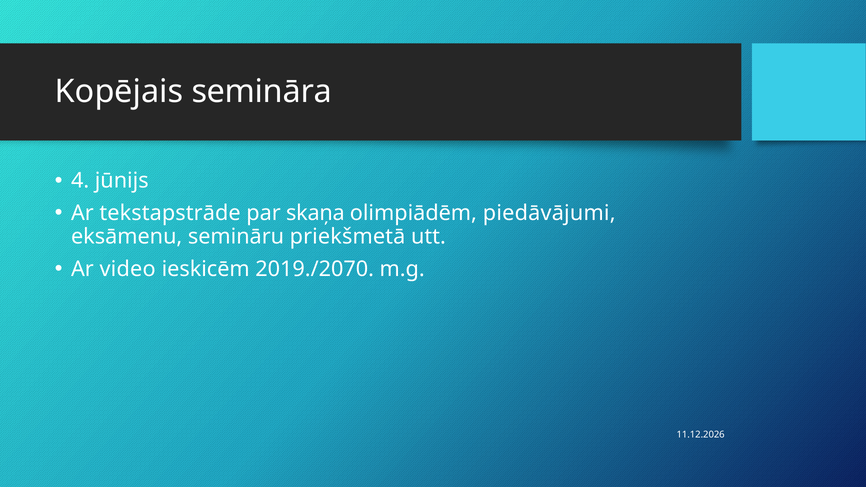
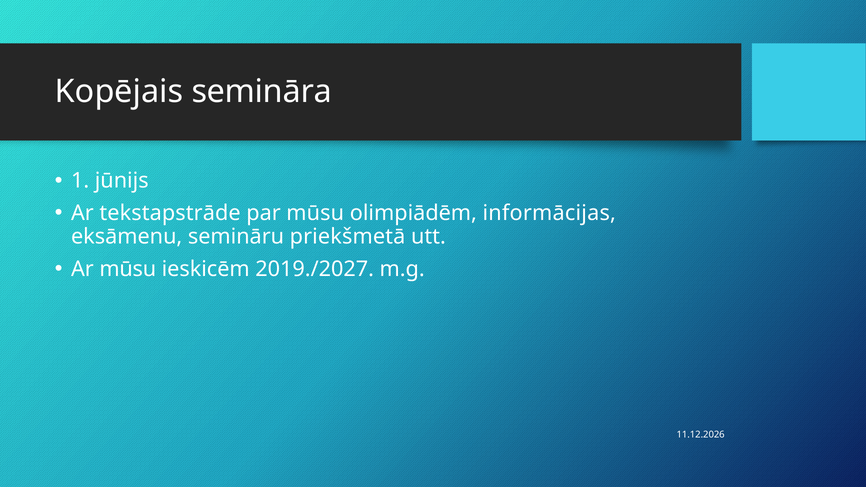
4: 4 -> 1
par skaņa: skaņa -> mūsu
piedāvājumi: piedāvājumi -> informācijas
Ar video: video -> mūsu
2019./2070: 2019./2070 -> 2019./2027
